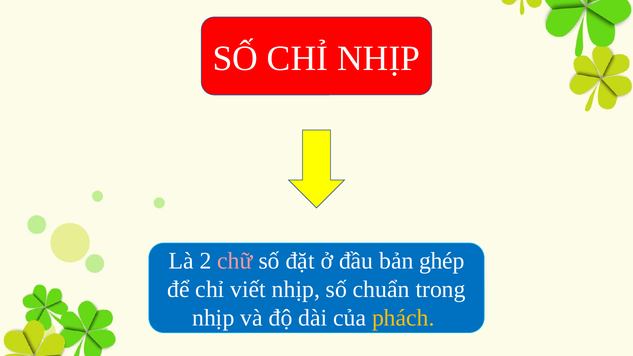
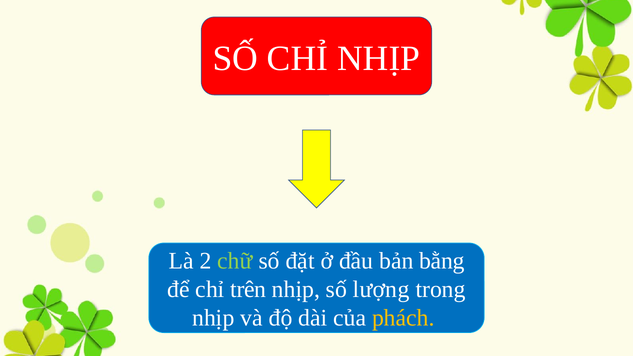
chữ colour: pink -> light green
ghép: ghép -> bằng
viết: viết -> trên
chuẩn: chuẩn -> lượng
